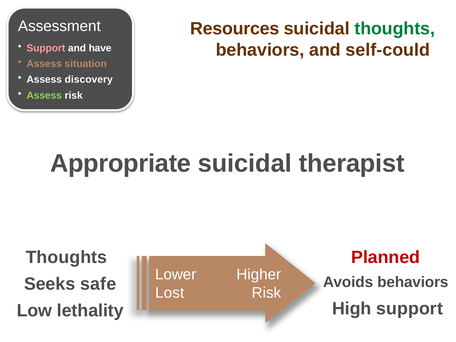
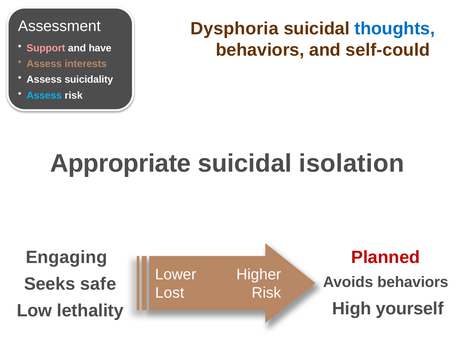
Resources: Resources -> Dysphoria
thoughts at (395, 29) colour: green -> blue
situation: situation -> interests
discovery: discovery -> suicidality
Assess at (44, 95) colour: light green -> light blue
therapist: therapist -> isolation
Thoughts at (66, 257): Thoughts -> Engaging
High support: support -> yourself
